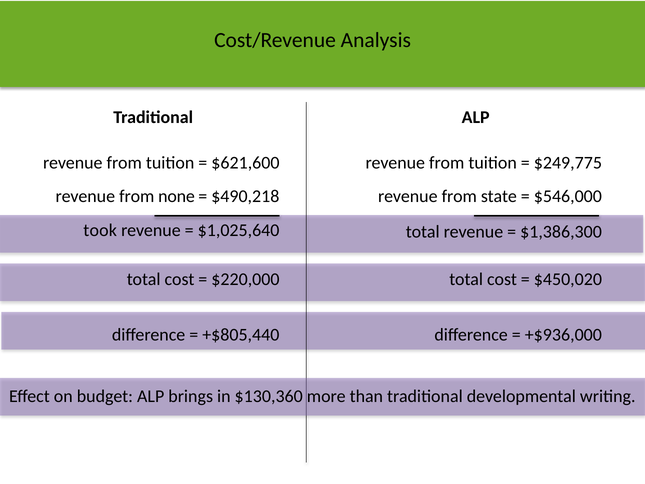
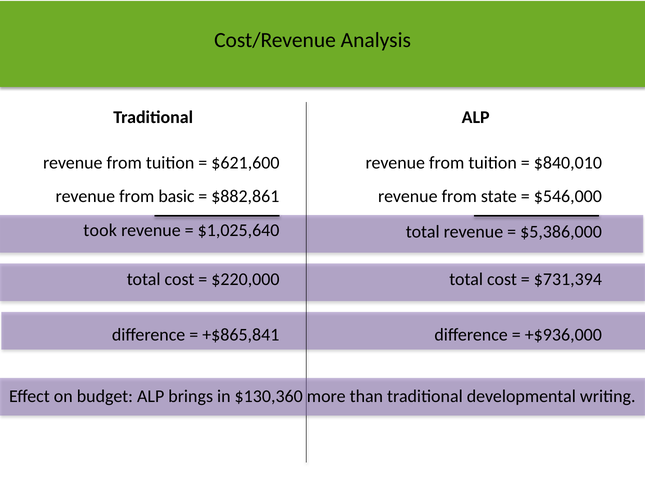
$249,775: $249,775 -> $840,010
none: none -> basic
$490,218: $490,218 -> $882,861
$1,386,300: $1,386,300 -> $5,386,000
$450,020: $450,020 -> $731,394
+$805,440: +$805,440 -> +$865,841
